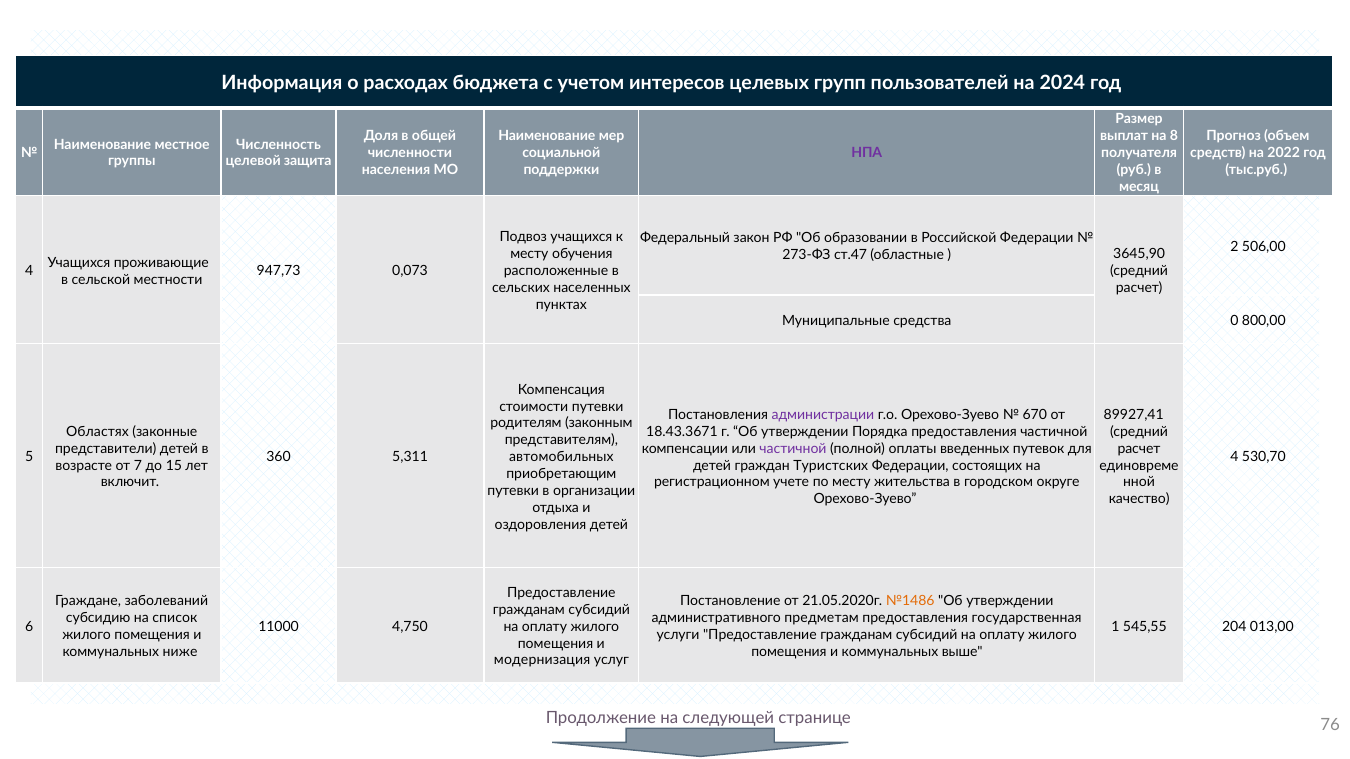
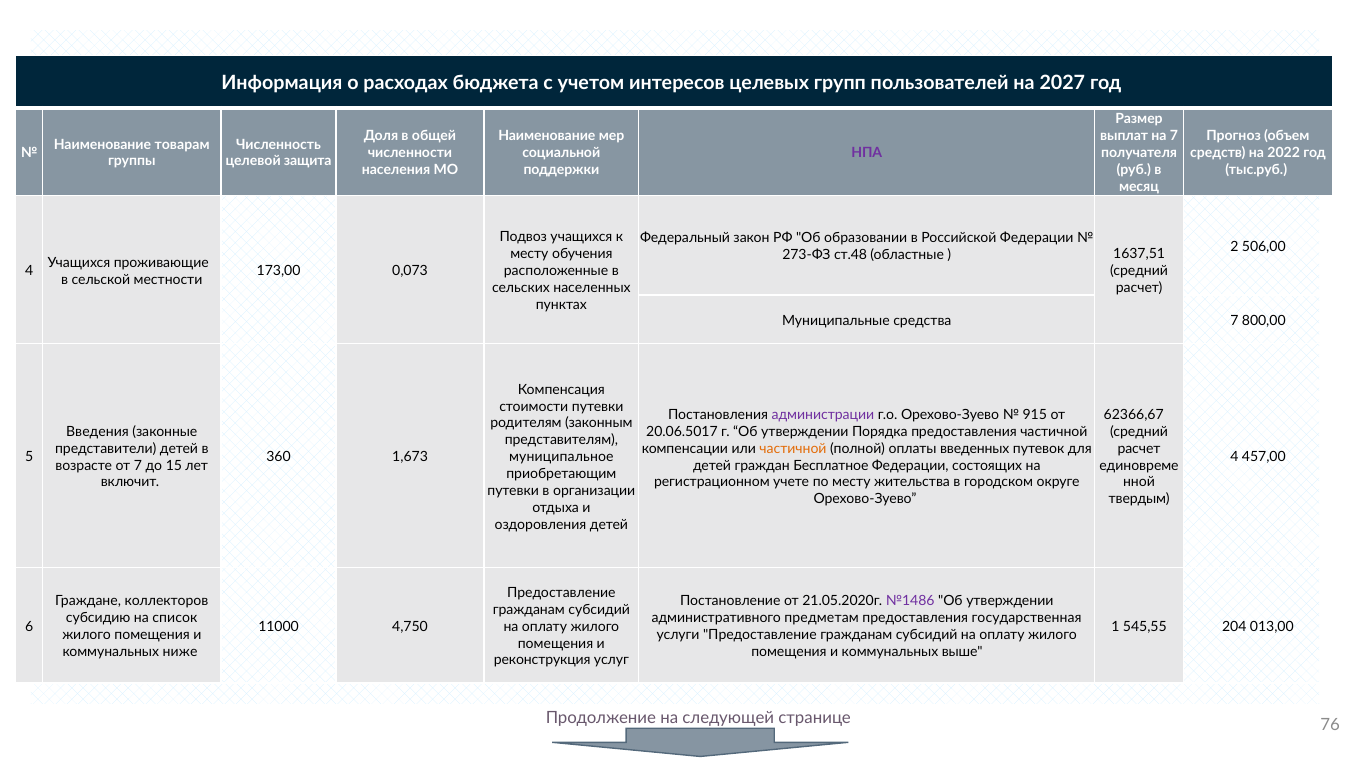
2024: 2024 -> 2027
на 8: 8 -> 7
местное: местное -> товарам
ст.47: ст.47 -> ст.48
3645,90: 3645,90 -> 1637,51
947,73: 947,73 -> 173,00
средства 0: 0 -> 7
670: 670 -> 915
89927,41: 89927,41 -> 62366,67
Областях: Областях -> Введения
18.43.3671: 18.43.3671 -> 20.06.5017
частичной at (793, 449) colour: purple -> orange
5,311: 5,311 -> 1,673
автомобильных: автомобильных -> муниципальное
530,70: 530,70 -> 457,00
Туристских: Туристских -> Бесплатное
качество: качество -> твердым
заболеваний: заболеваний -> коллекторов
№1486 colour: orange -> purple
модернизация: модернизация -> реконструкция
